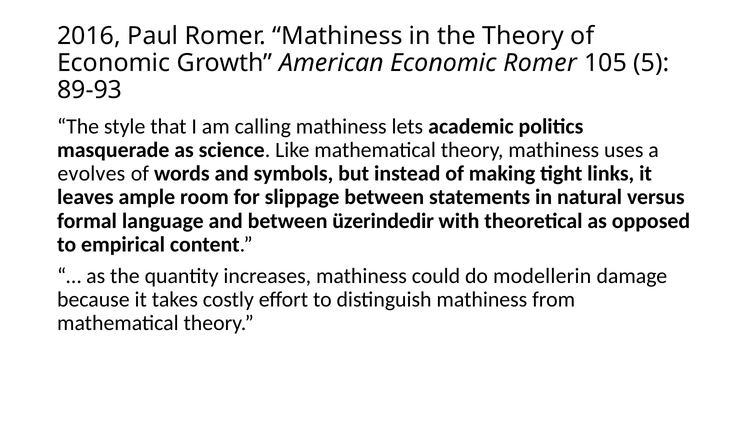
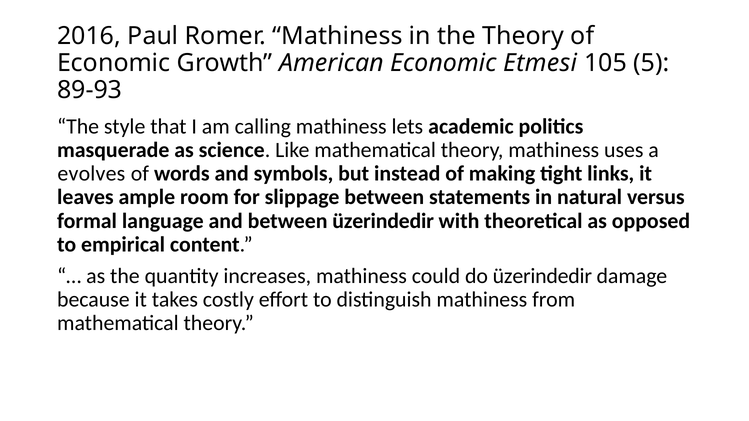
Economic Romer: Romer -> Etmesi
do modellerin: modellerin -> üzerindedir
